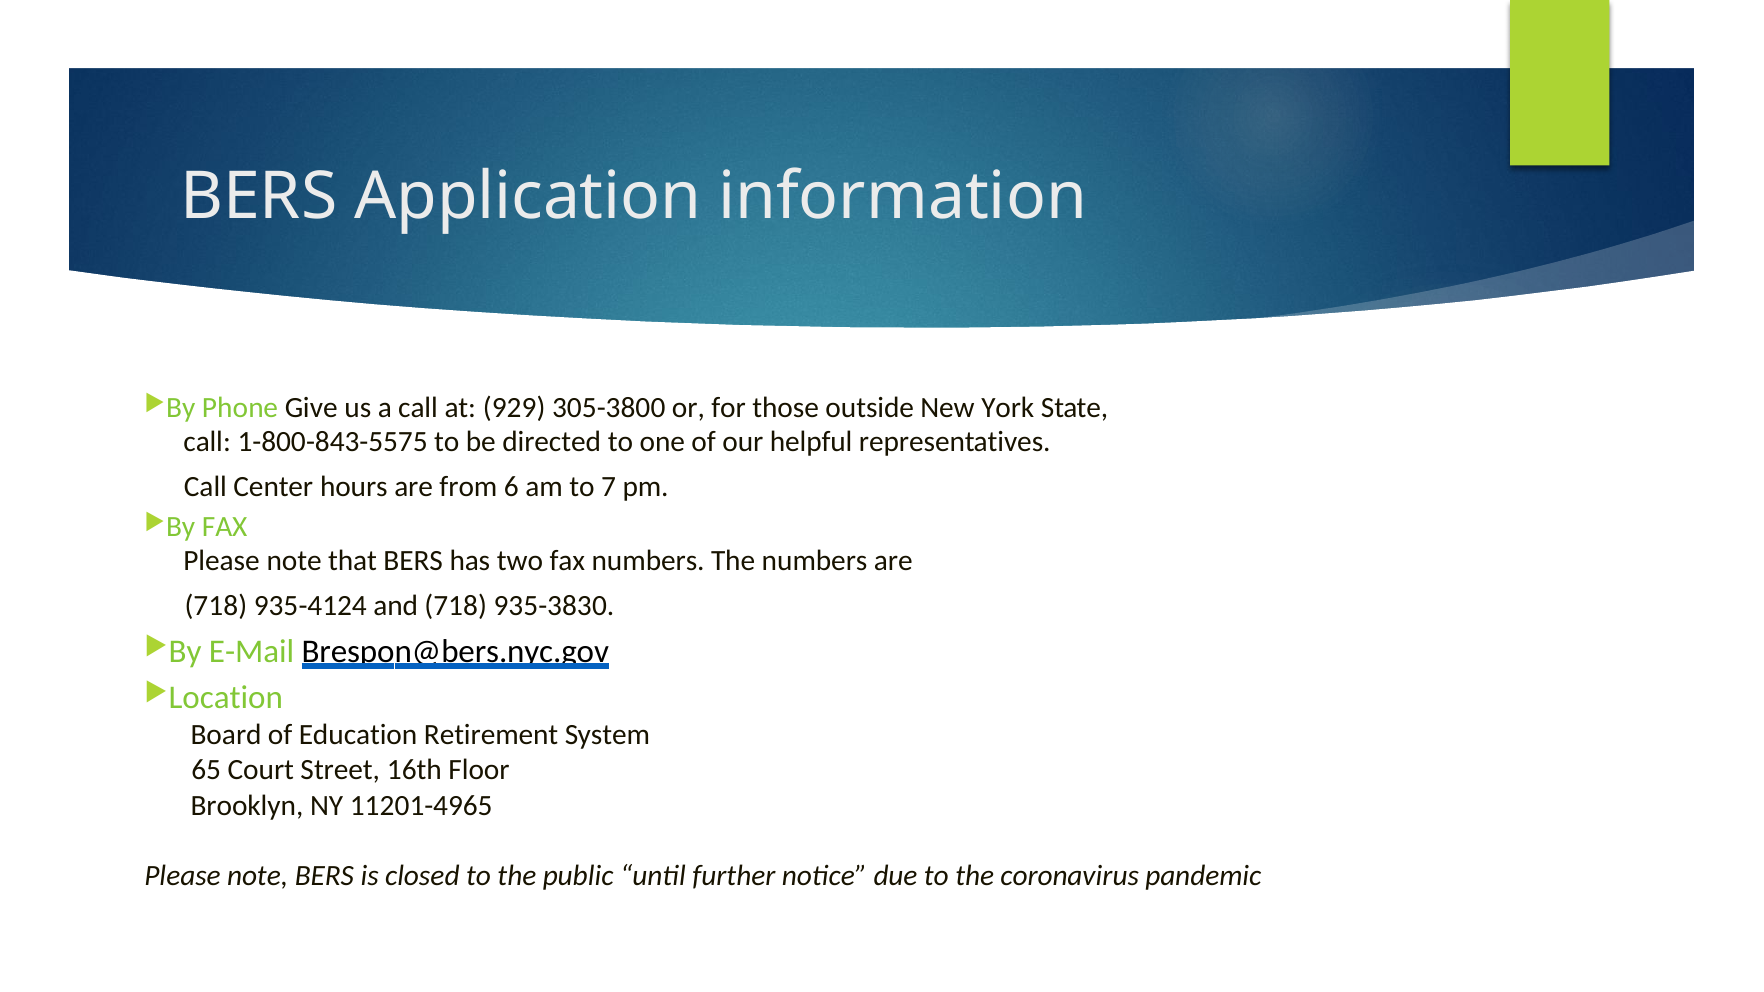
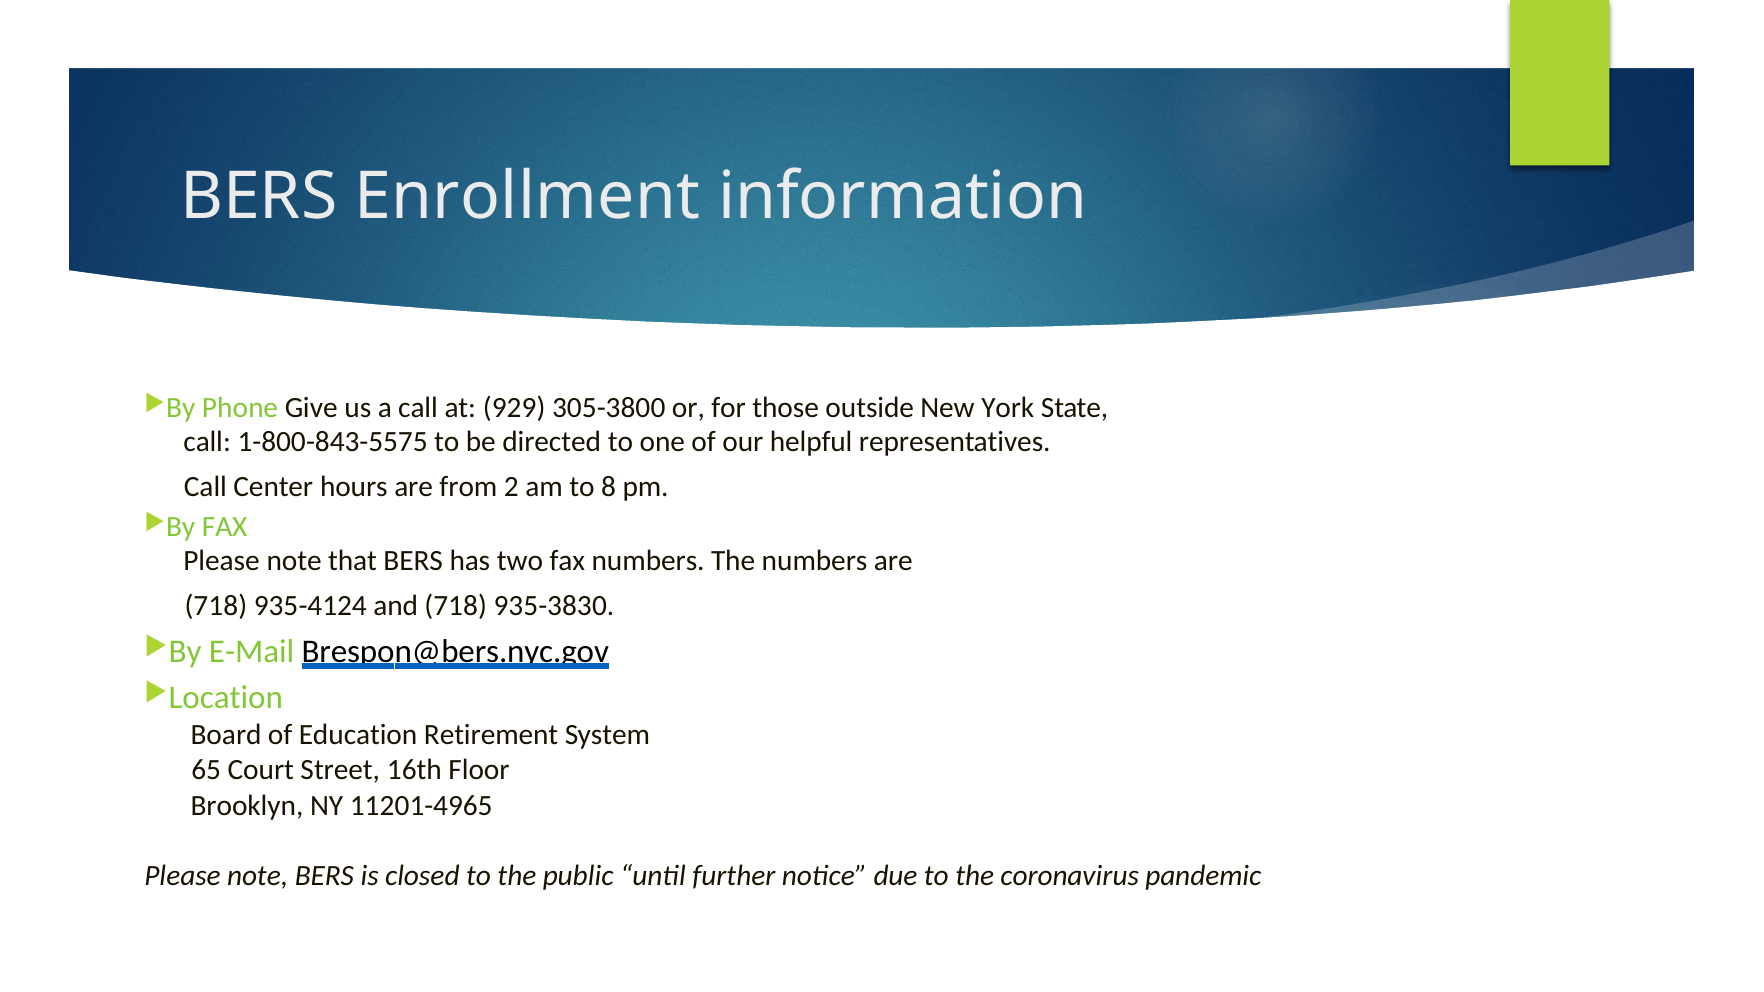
Application: Application -> Enrollment
6: 6 -> 2
7: 7 -> 8
